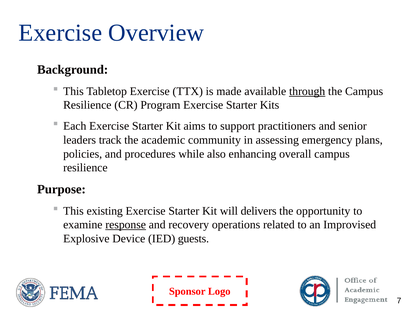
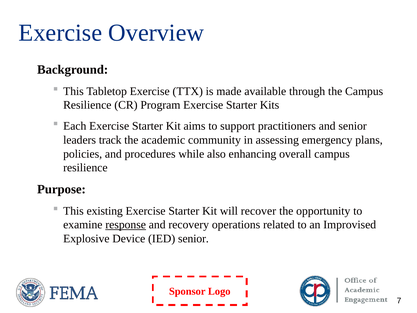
through underline: present -> none
delivers: delivers -> recover
IED guests: guests -> senior
